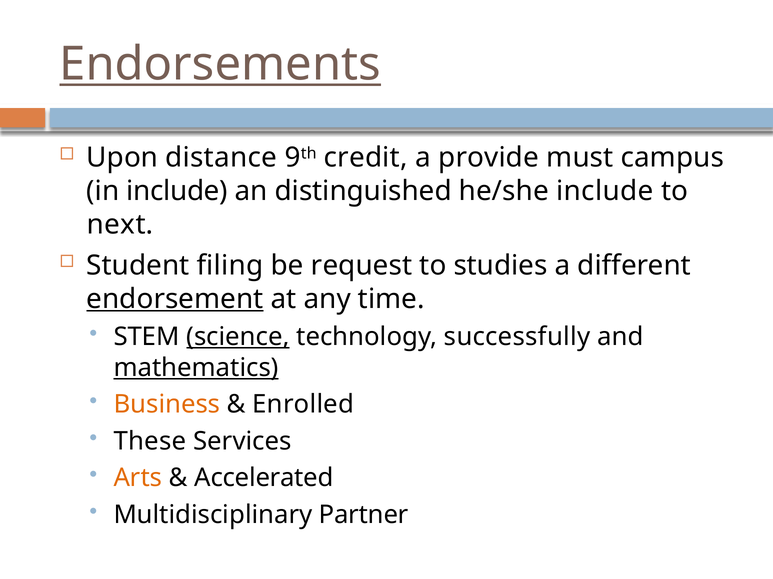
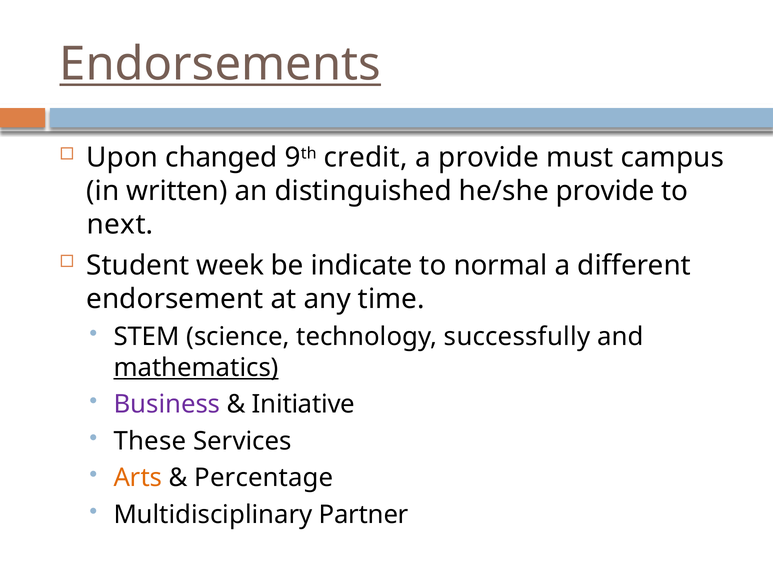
distance: distance -> changed
in include: include -> written
he/she include: include -> provide
filing: filing -> week
request: request -> indicate
studies: studies -> normal
endorsement underline: present -> none
science underline: present -> none
Business colour: orange -> purple
Enrolled: Enrolled -> Initiative
Accelerated: Accelerated -> Percentage
